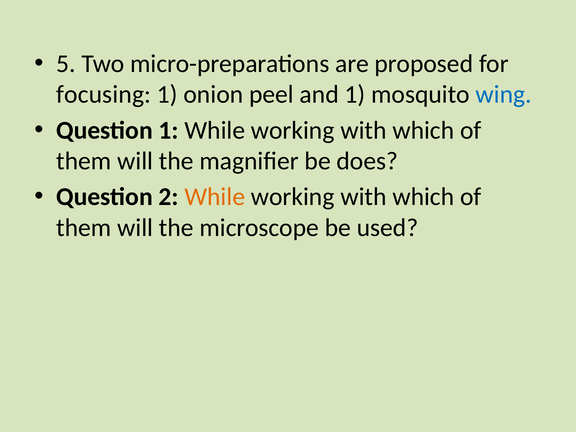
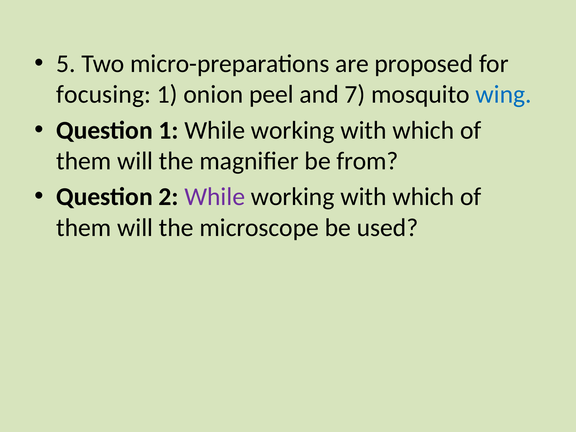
and 1: 1 -> 7
does: does -> from
While at (215, 197) colour: orange -> purple
